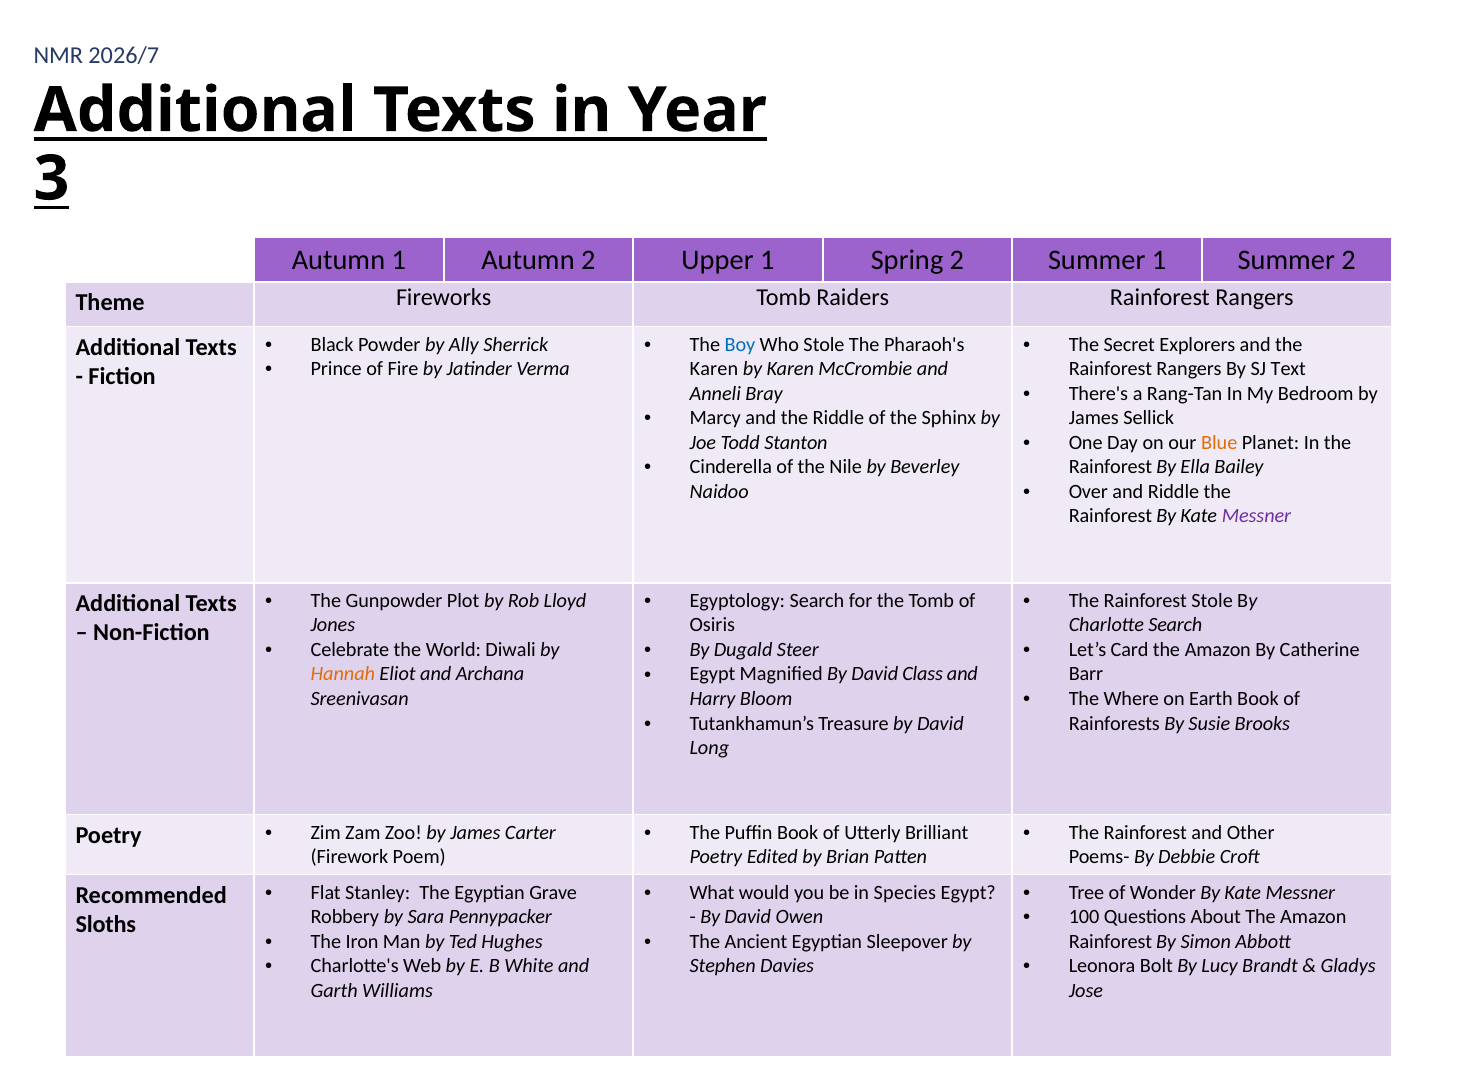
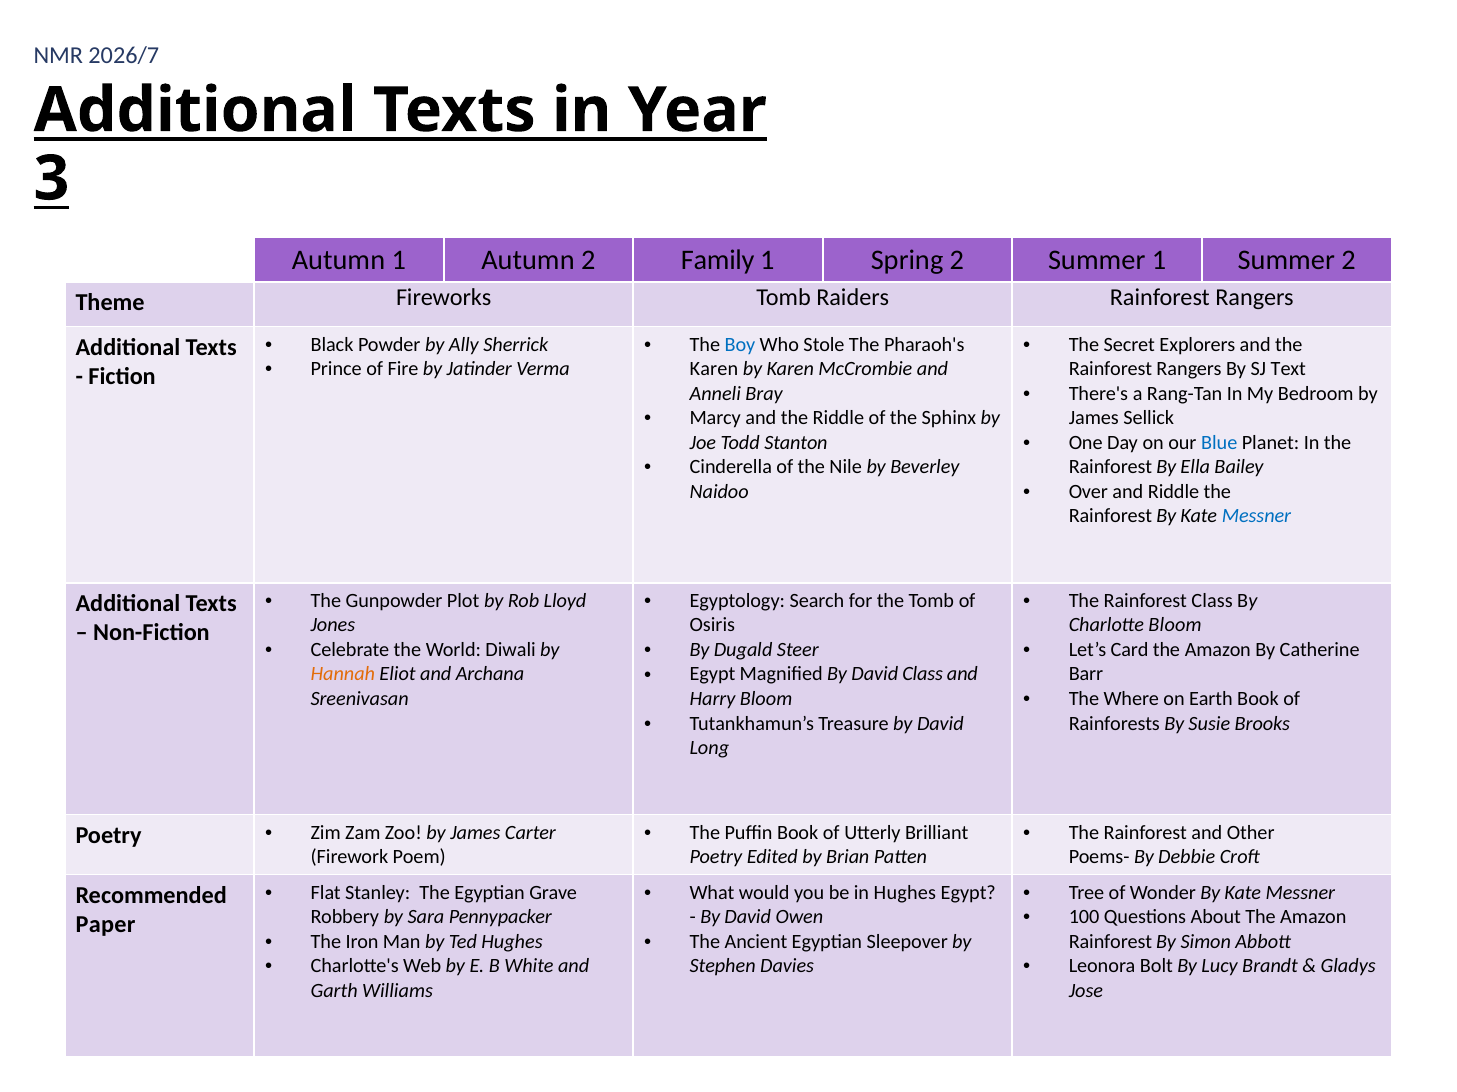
Upper: Upper -> Family
Blue colour: orange -> blue
Messner at (1256, 517) colour: purple -> blue
Rainforest Stole: Stole -> Class
Charlotte Search: Search -> Bloom
in Species: Species -> Hughes
Sloths: Sloths -> Paper
